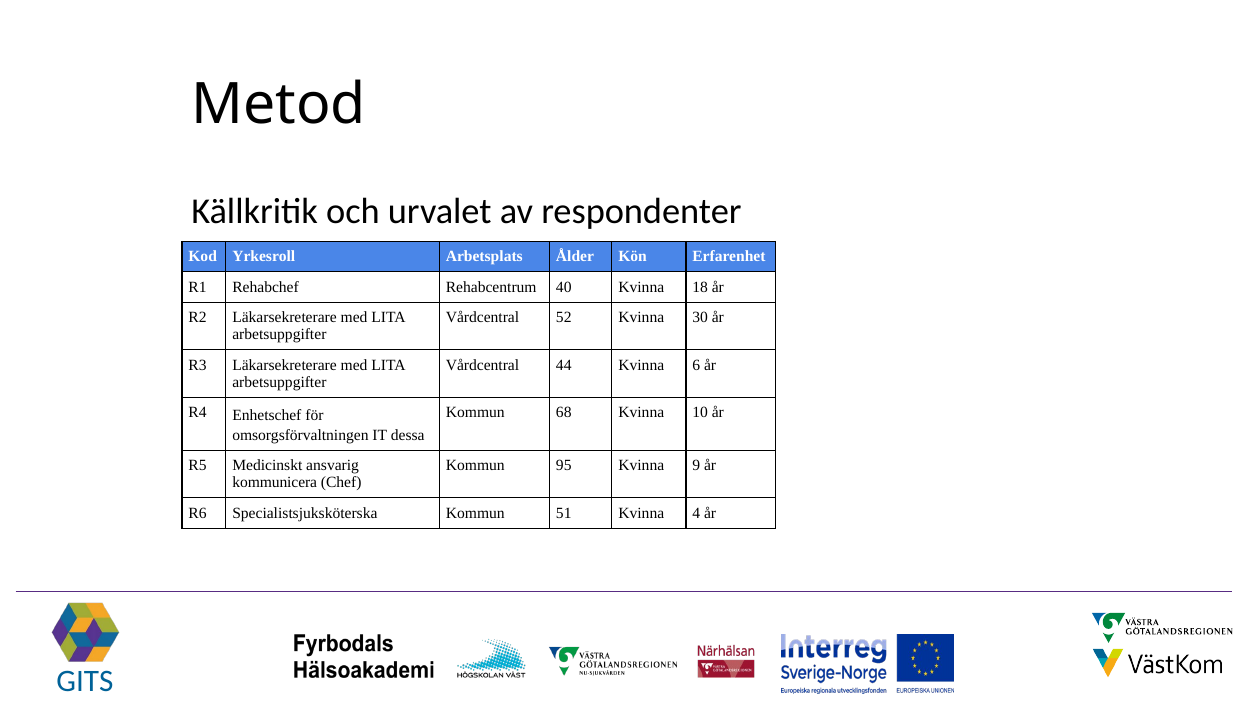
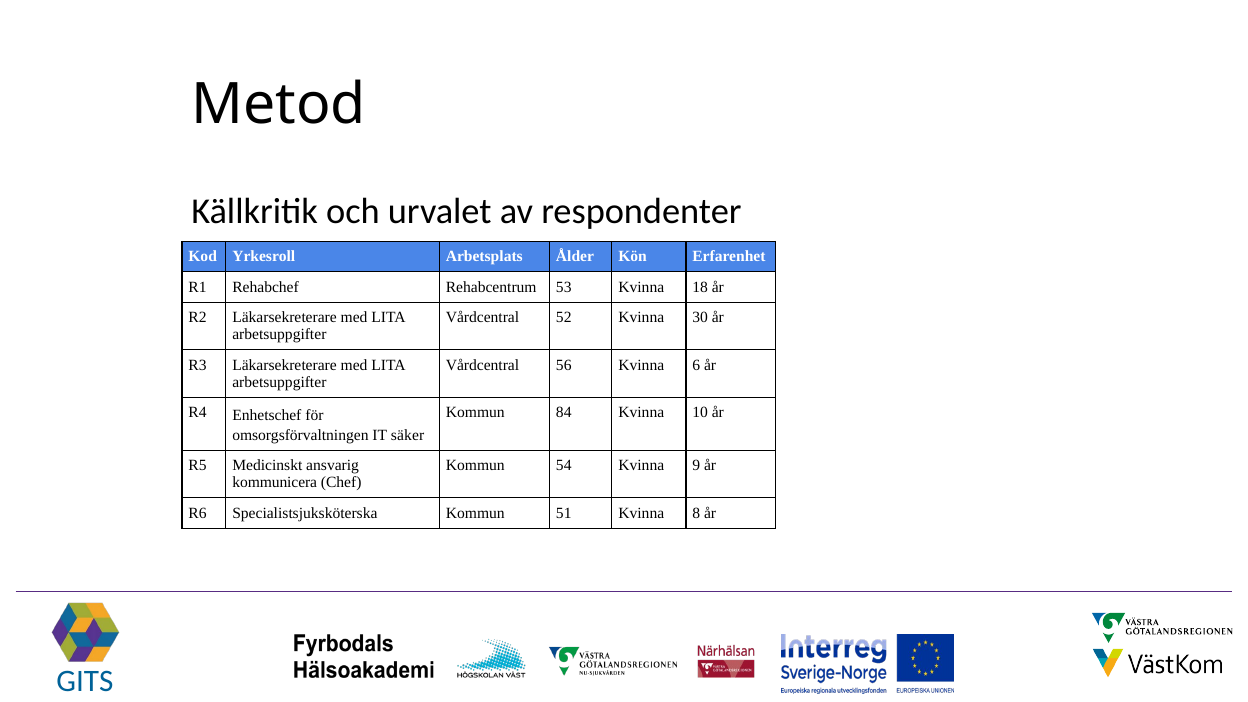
40: 40 -> 53
44: 44 -> 56
68: 68 -> 84
dessa: dessa -> säker
95: 95 -> 54
4: 4 -> 8
